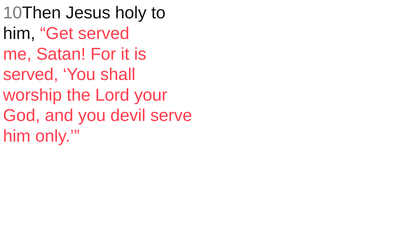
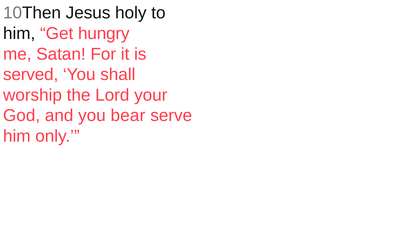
Get served: served -> hungry
devil: devil -> bear
